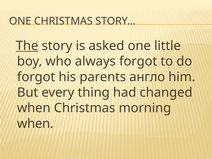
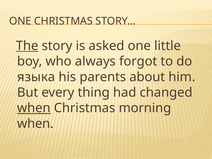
forgot at (36, 77): forgot -> языка
англо: англо -> about
when at (34, 108) underline: none -> present
